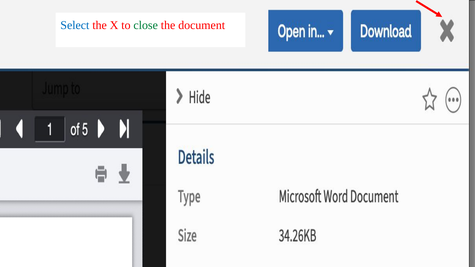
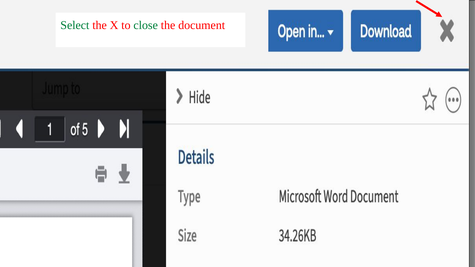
Select colour: blue -> green
